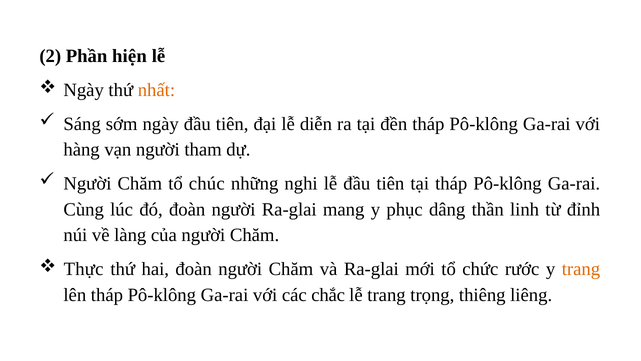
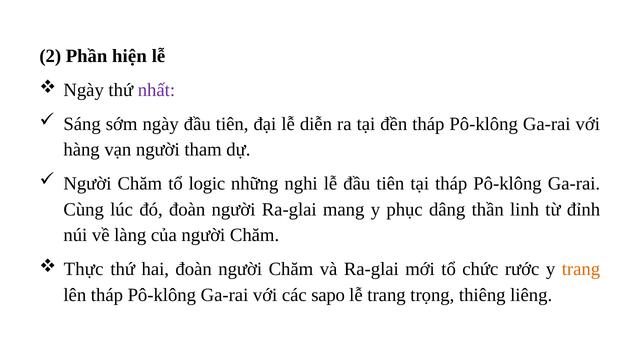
nhất colour: orange -> purple
chúc: chúc -> logic
chắc: chắc -> sapo
